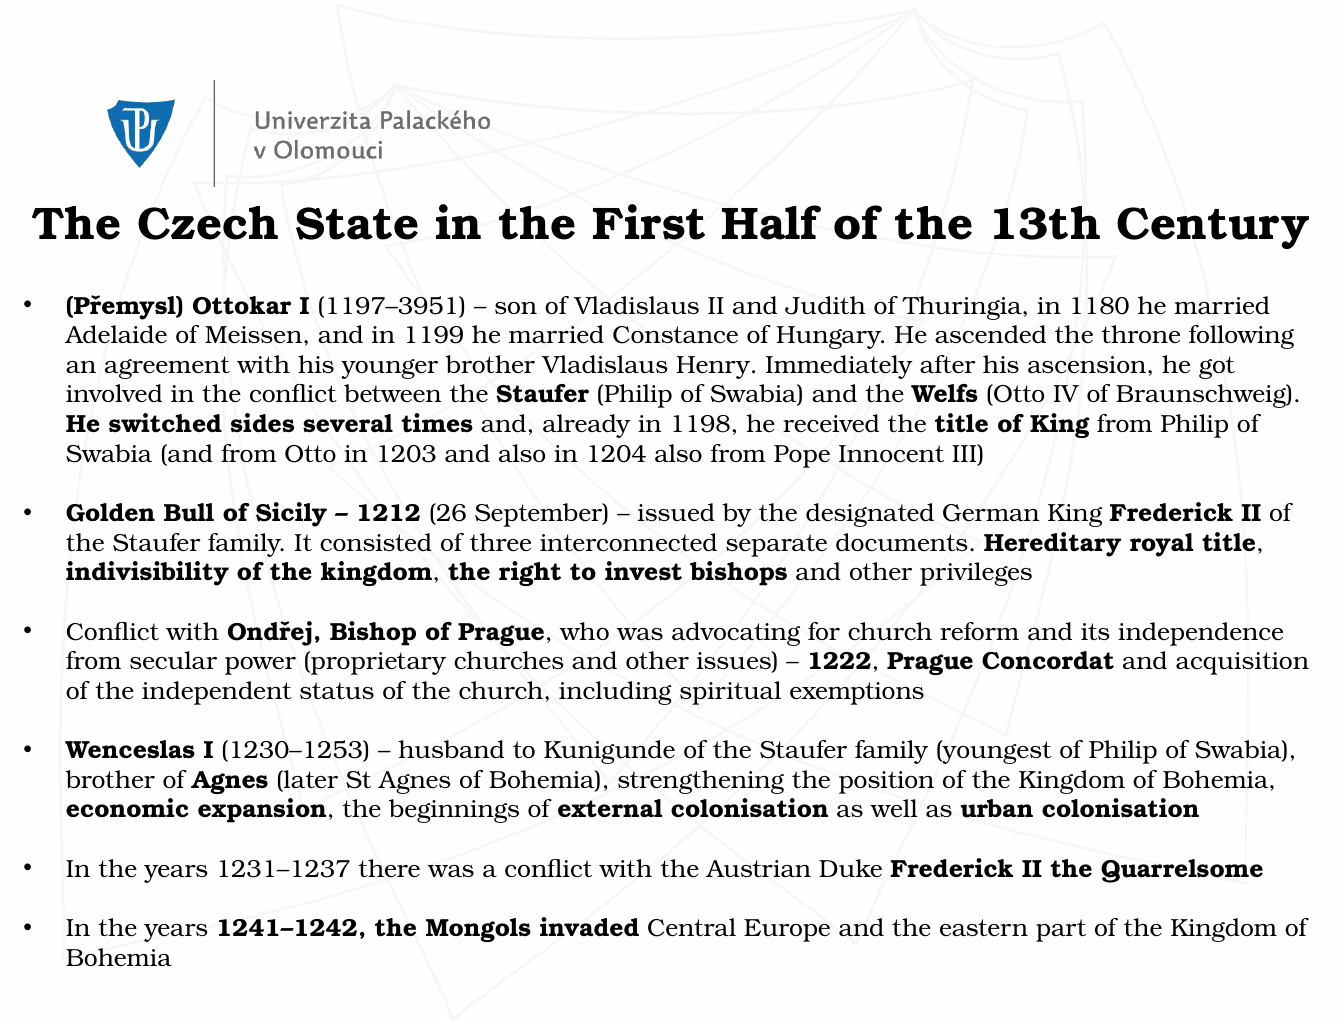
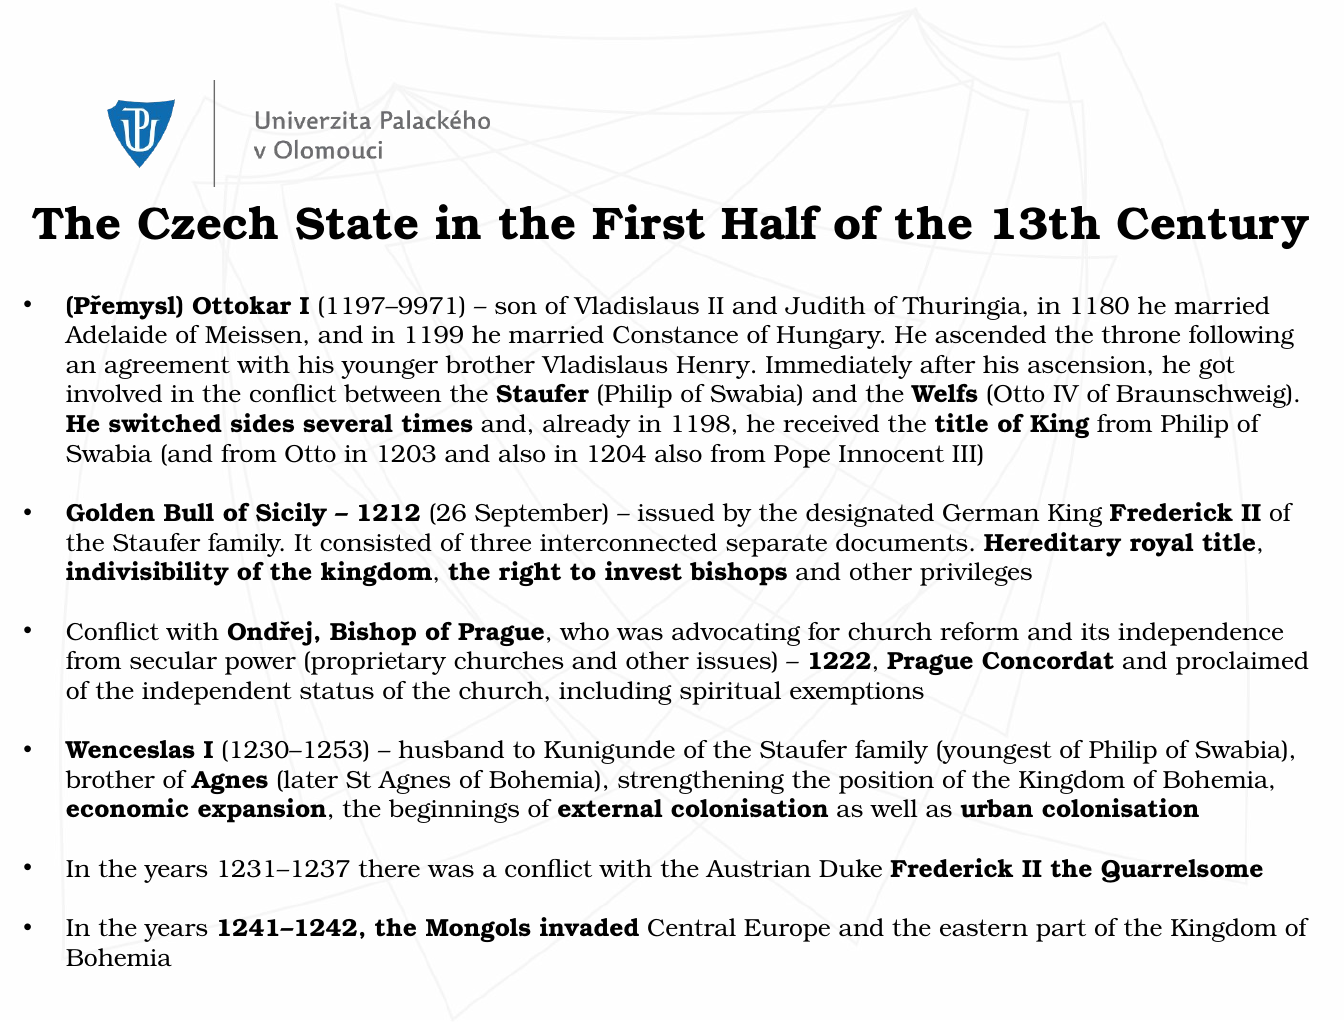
1197–3951: 1197–3951 -> 1197–9971
acquisition: acquisition -> proclaimed
